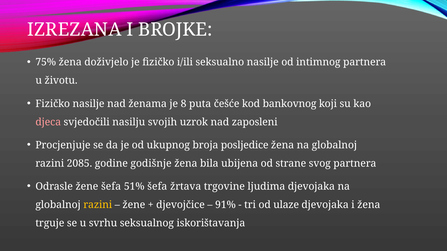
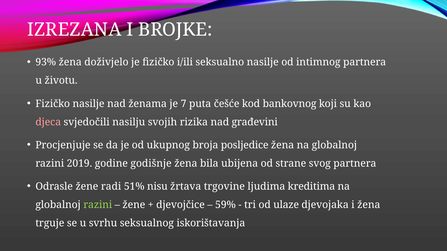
75%: 75% -> 93%
8: 8 -> 7
uzrok: uzrok -> rizika
zaposleni: zaposleni -> građevini
2085: 2085 -> 2019
žene šefa: šefa -> radi
51% šefa: šefa -> nisu
ljudima djevojaka: djevojaka -> kreditima
razini at (98, 205) colour: yellow -> light green
91%: 91% -> 59%
